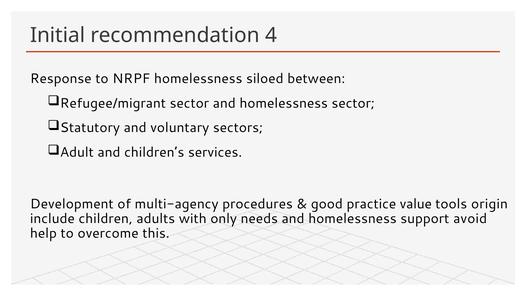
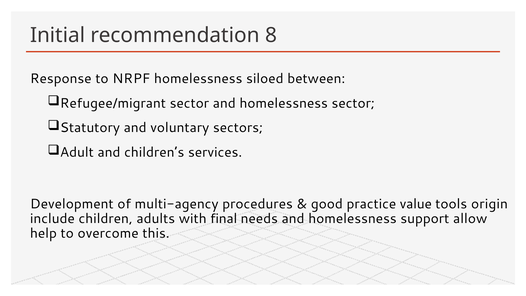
4: 4 -> 8
only: only -> final
avoid: avoid -> allow
